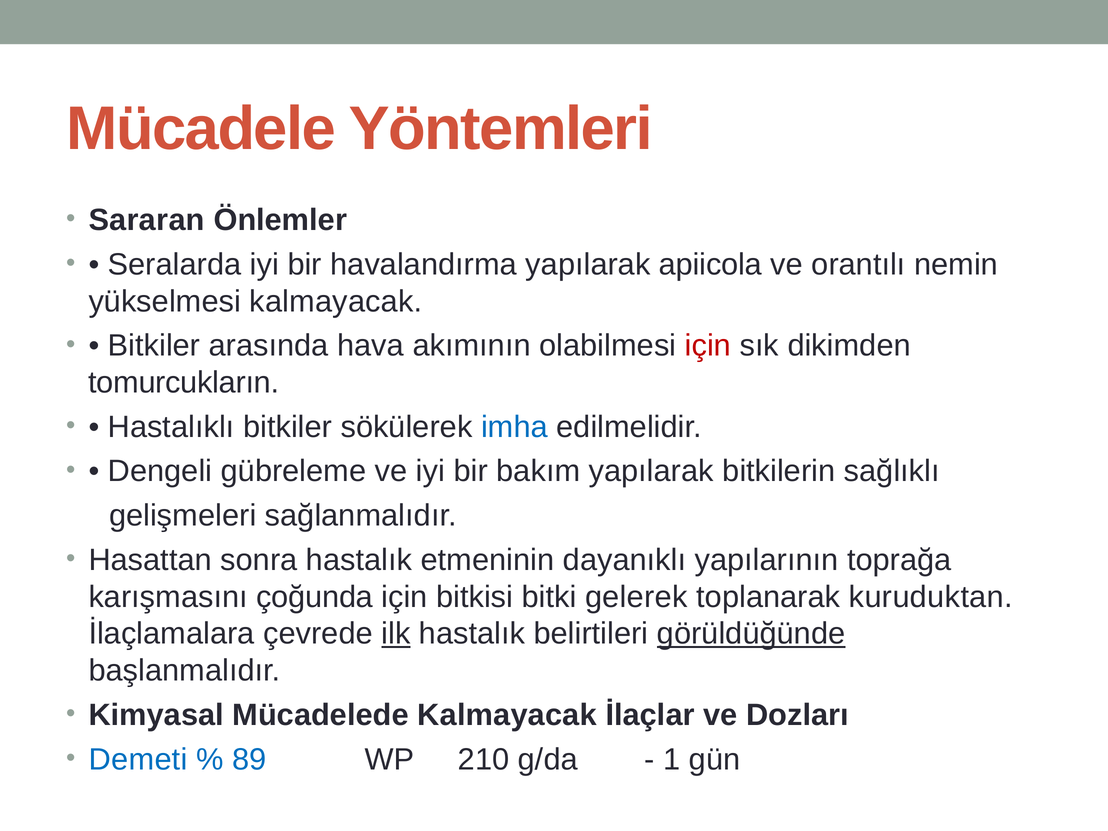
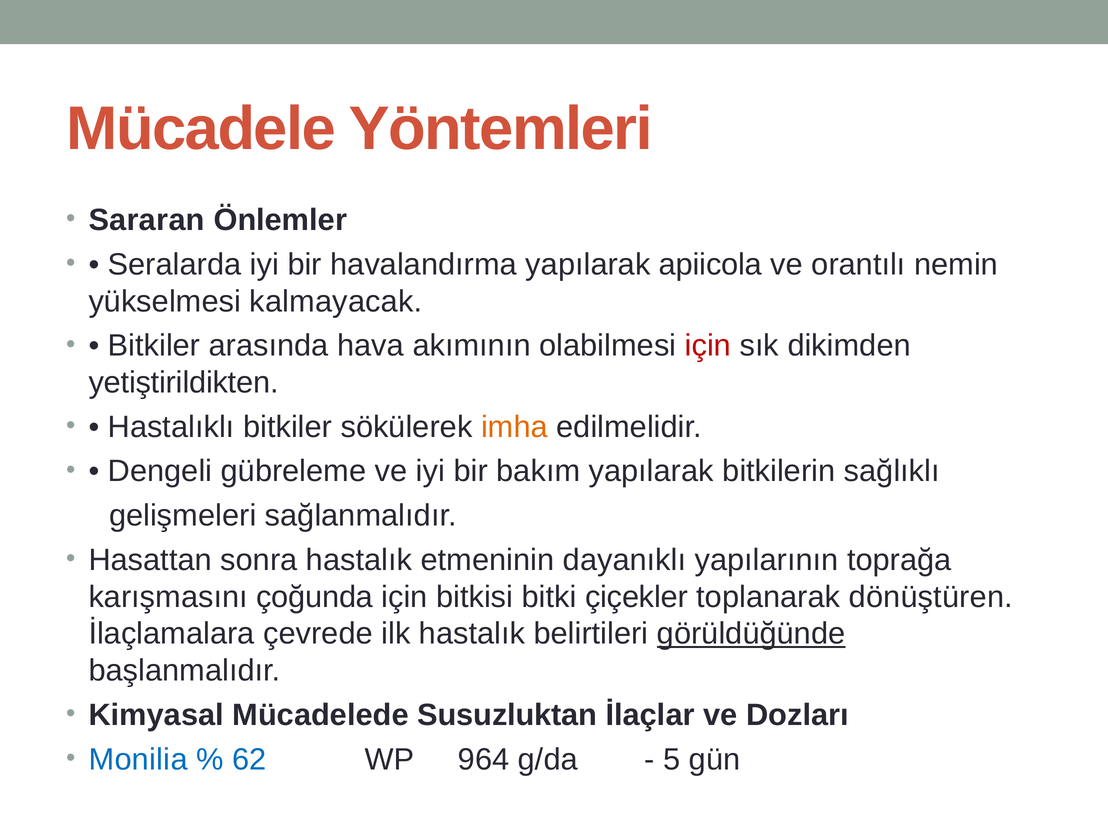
tomurcukların: tomurcukların -> yetiştirildikten
imha colour: blue -> orange
gelerek: gelerek -> çiçekler
kuruduktan: kuruduktan -> dönüştüren
ilk underline: present -> none
Mücadelede Kalmayacak: Kalmayacak -> Susuzluktan
Demeti: Demeti -> Monilia
89: 89 -> 62
210: 210 -> 964
1: 1 -> 5
